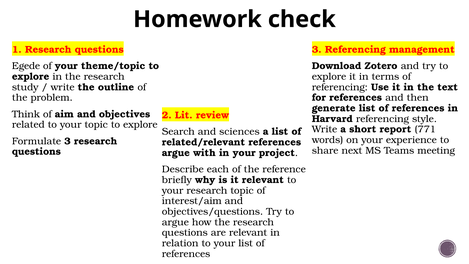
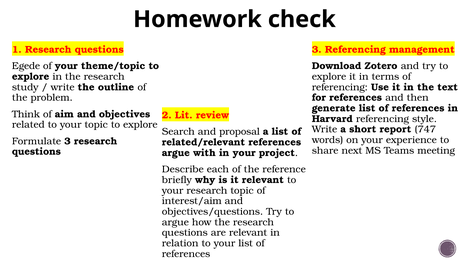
771: 771 -> 747
sciences: sciences -> proposal
